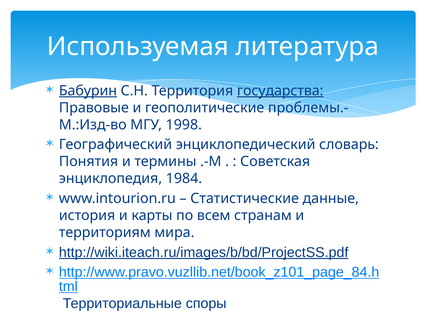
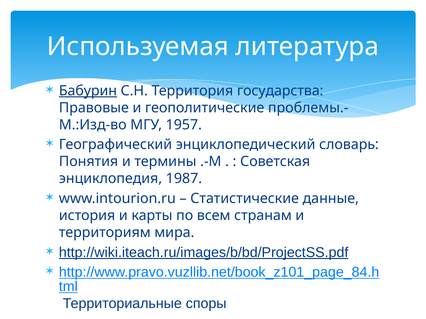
государства underline: present -> none
1998: 1998 -> 1957
1984: 1984 -> 1987
